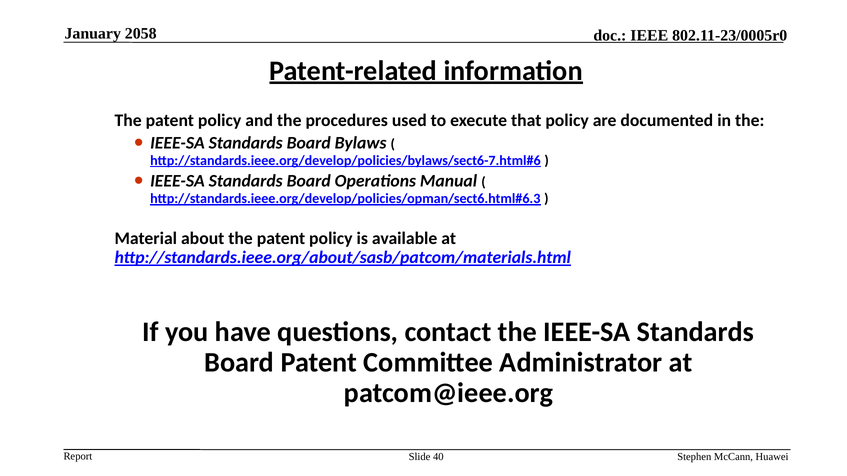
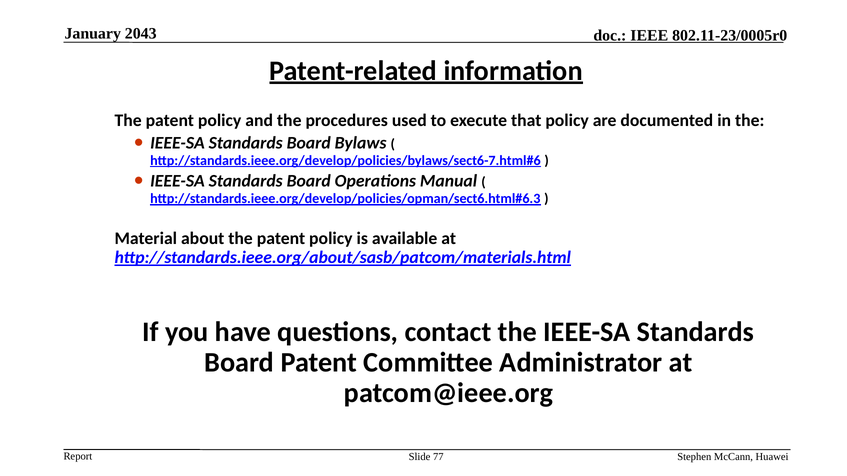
2058: 2058 -> 2043
40: 40 -> 77
